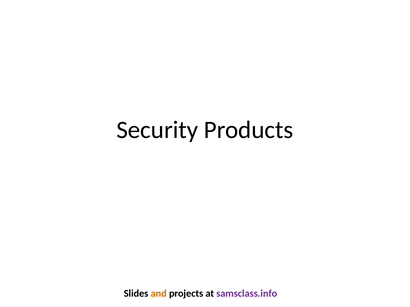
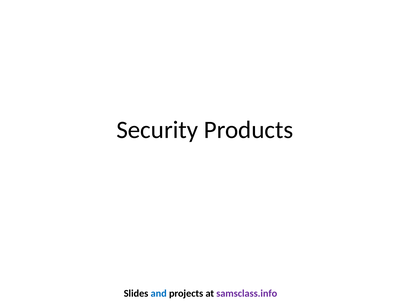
and colour: orange -> blue
